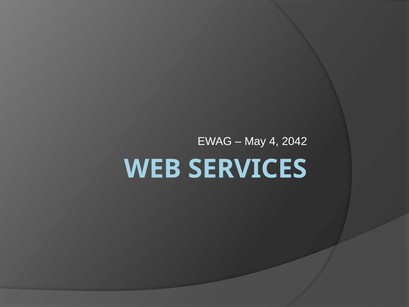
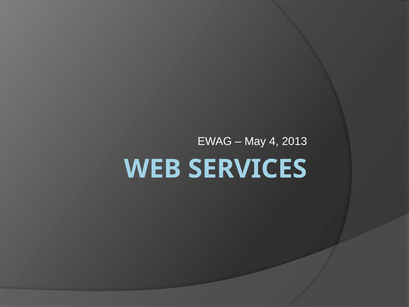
2042: 2042 -> 2013
